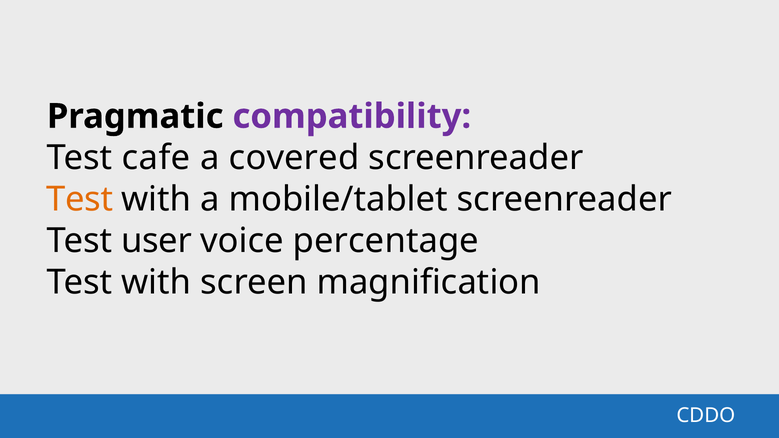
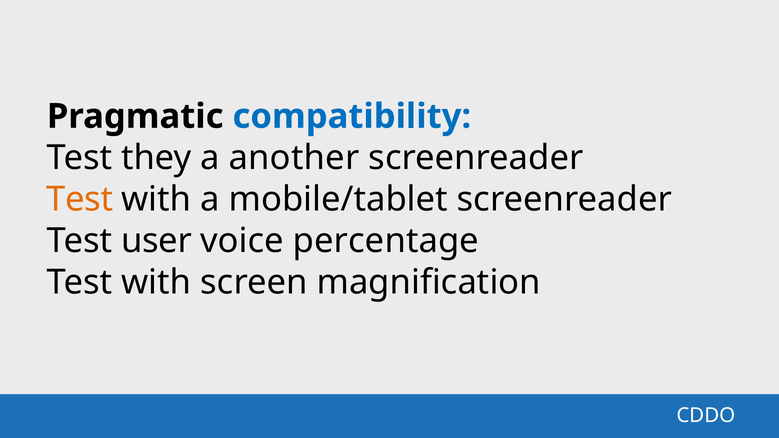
compatibility colour: purple -> blue
cafe: cafe -> they
covered: covered -> another
